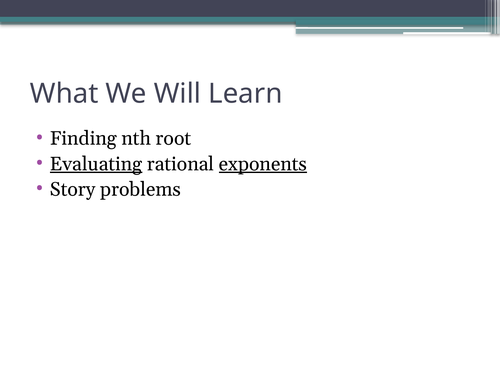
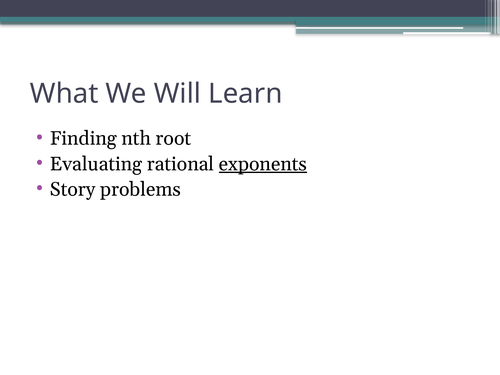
Evaluating underline: present -> none
